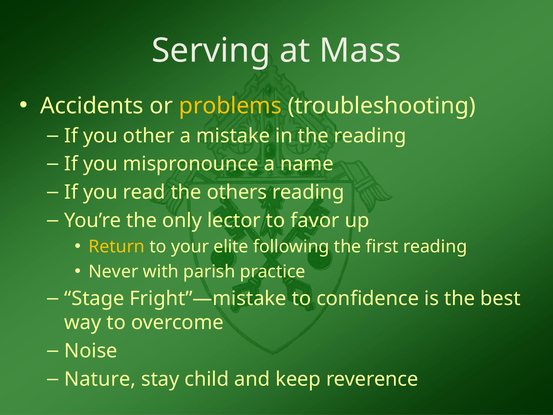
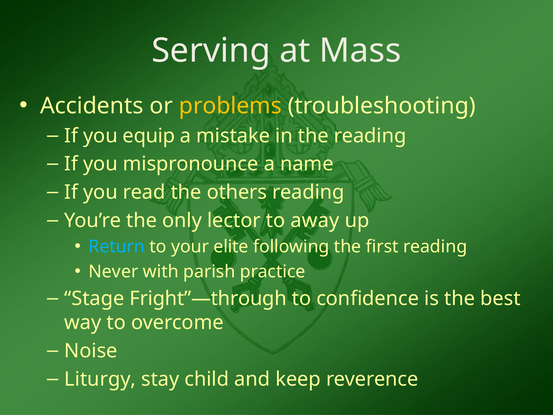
other: other -> equip
favor: favor -> away
Return colour: yellow -> light blue
Fright”—mistake: Fright”—mistake -> Fright”—through
Nature: Nature -> Liturgy
